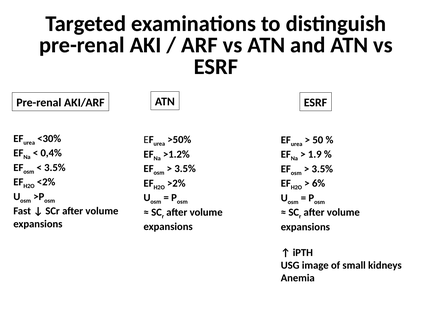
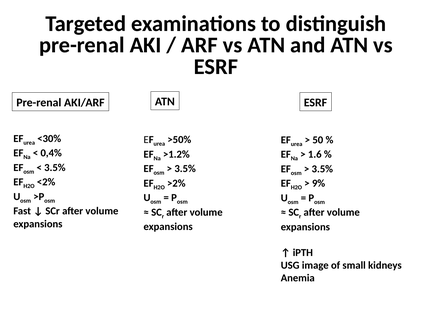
1.9: 1.9 -> 1.6
6%: 6% -> 9%
